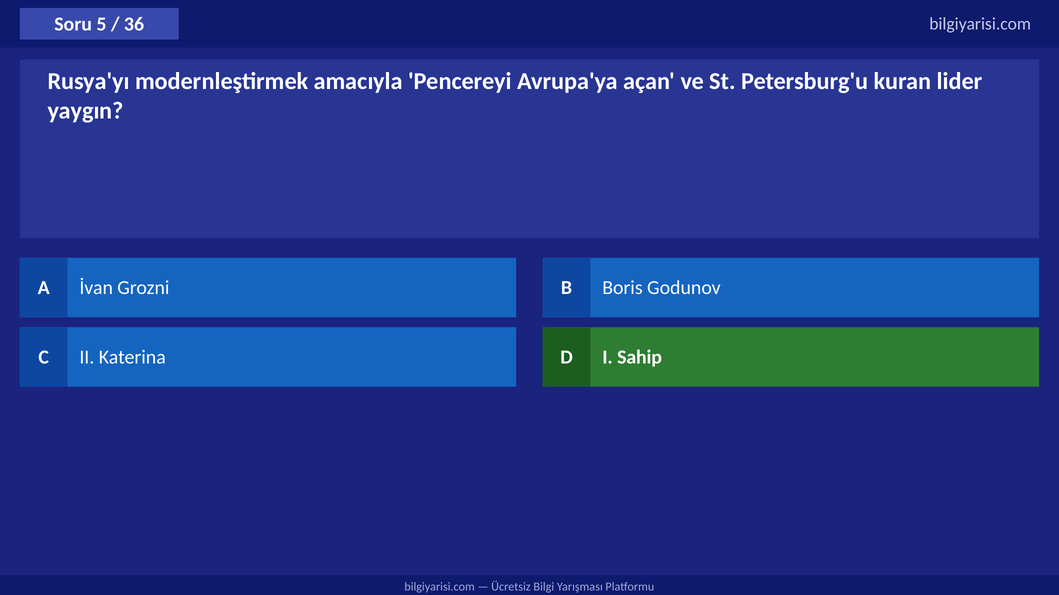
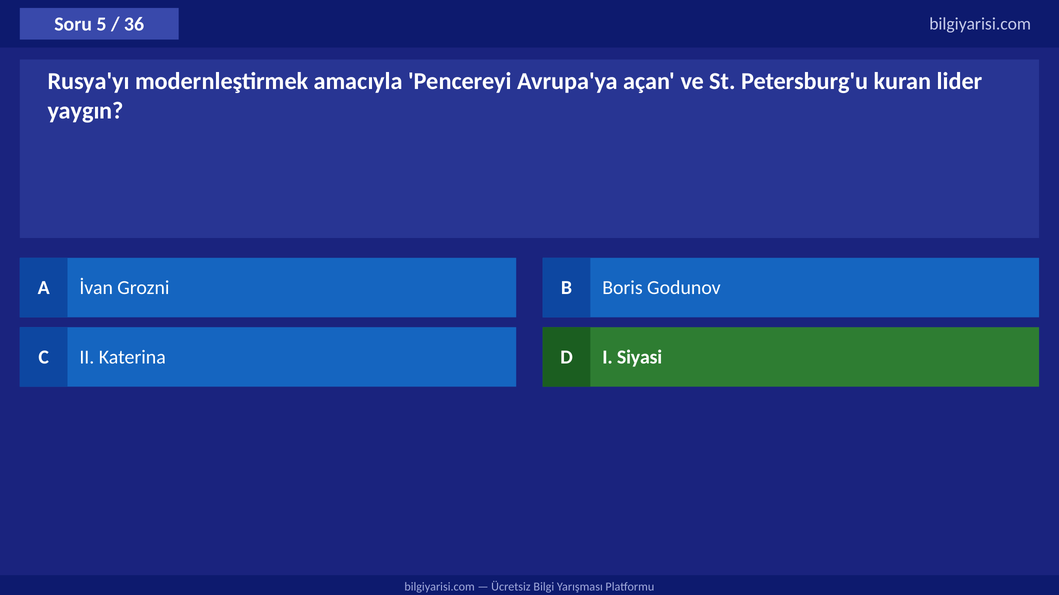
Sahip: Sahip -> Siyasi
